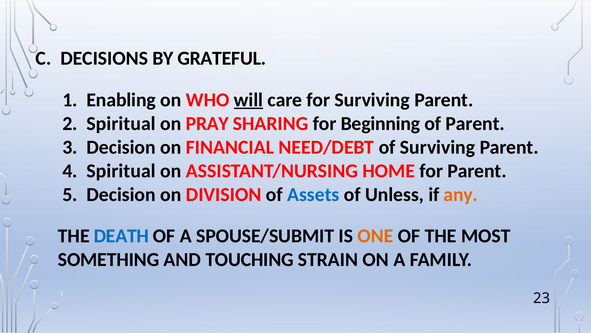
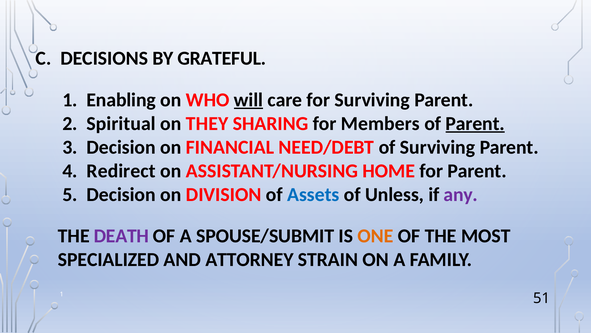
PRAY: PRAY -> THEY
Beginning: Beginning -> Members
Parent at (475, 123) underline: none -> present
4 Spiritual: Spiritual -> Redirect
any colour: orange -> purple
DEATH colour: blue -> purple
SOMETHING: SOMETHING -> SPECIALIZED
TOUCHING: TOUCHING -> ATTORNEY
23: 23 -> 51
